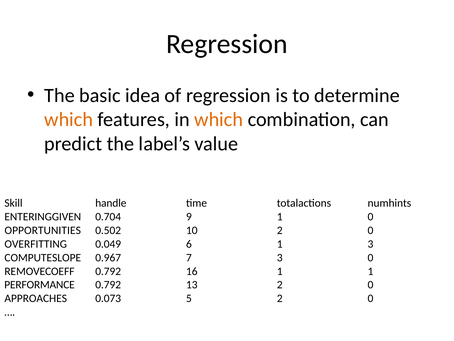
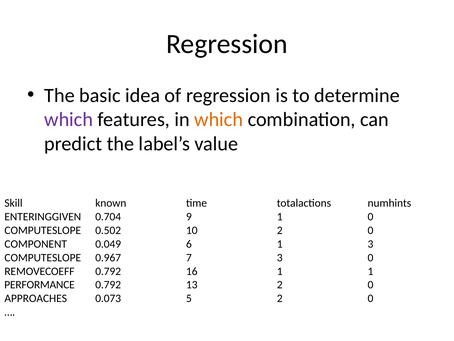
which at (69, 119) colour: orange -> purple
handle: handle -> known
OPPORTUNITIES at (43, 230): OPPORTUNITIES -> COMPUTESLOPE
OVERFITTING: OVERFITTING -> COMPONENT
